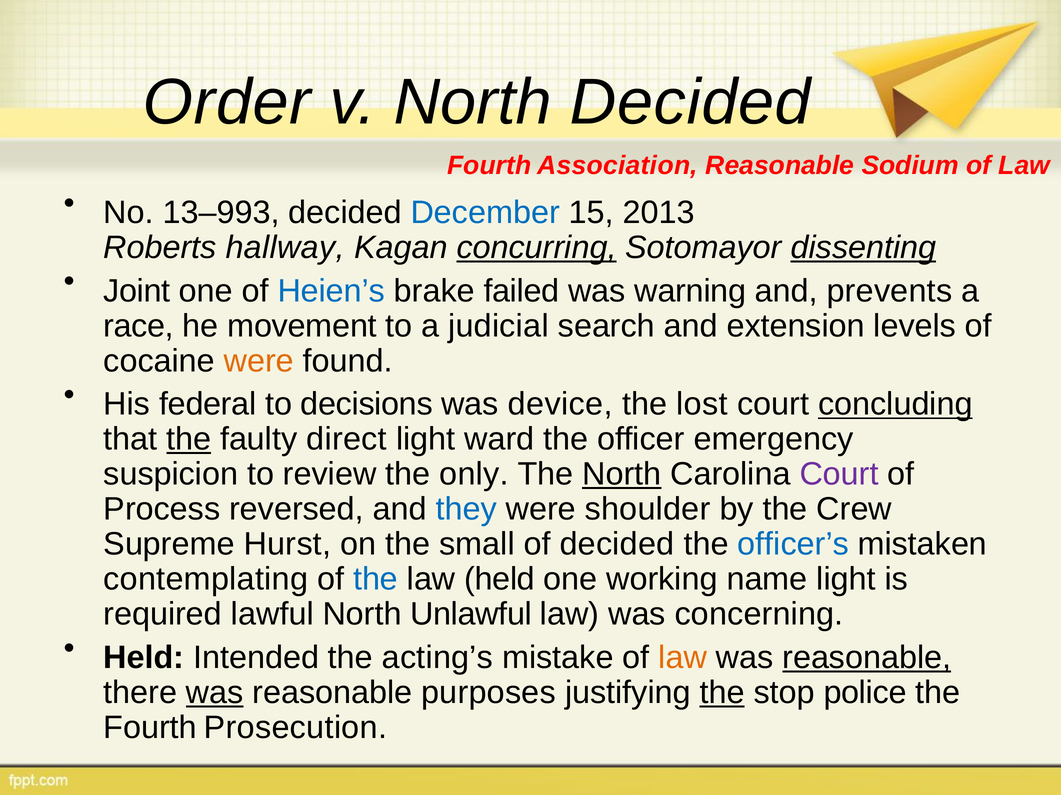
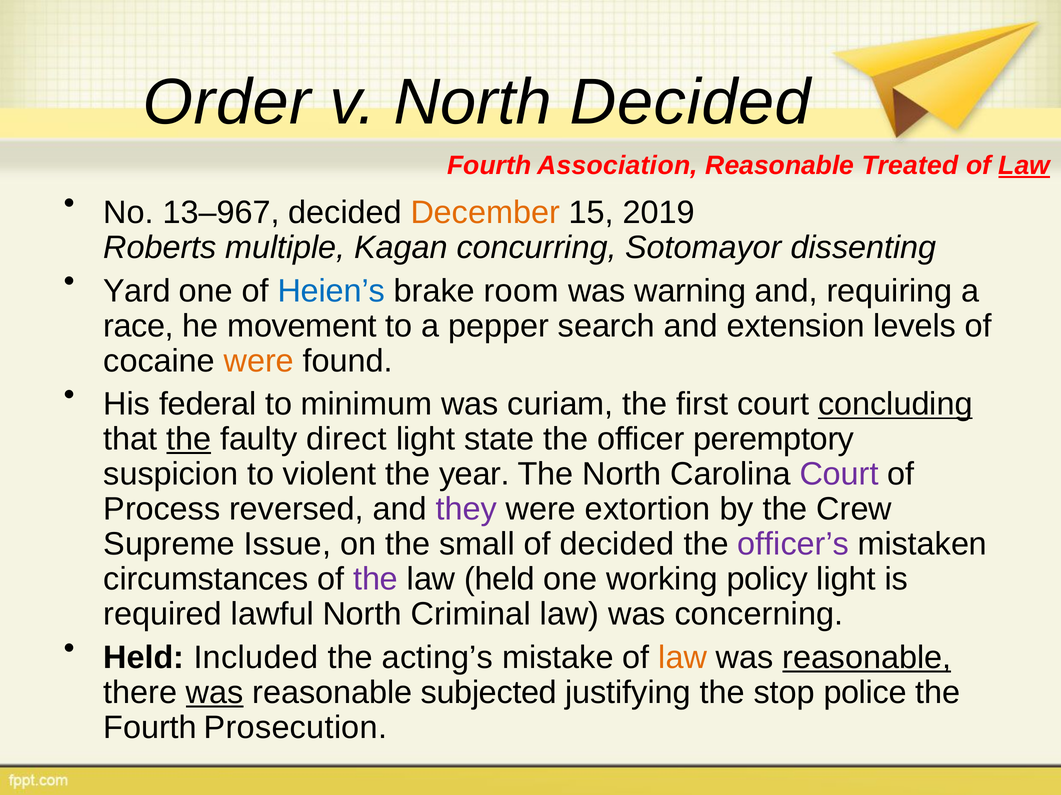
Sodium: Sodium -> Treated
Law at (1024, 166) underline: none -> present
13–993: 13–993 -> 13–967
December colour: blue -> orange
2013: 2013 -> 2019
hallway: hallway -> multiple
concurring underline: present -> none
dissenting underline: present -> none
Joint: Joint -> Yard
failed: failed -> room
prevents: prevents -> requiring
judicial: judicial -> pepper
decisions: decisions -> minimum
device: device -> curiam
lost: lost -> first
ward: ward -> state
emergency: emergency -> peremptory
review: review -> violent
only: only -> year
North at (622, 475) underline: present -> none
they colour: blue -> purple
shoulder: shoulder -> extortion
Hurst: Hurst -> Issue
officer’s colour: blue -> purple
contemplating: contemplating -> circumstances
the at (376, 580) colour: blue -> purple
name: name -> policy
Unlawful: Unlawful -> Criminal
Intended: Intended -> Included
purposes: purposes -> subjected
the at (722, 693) underline: present -> none
